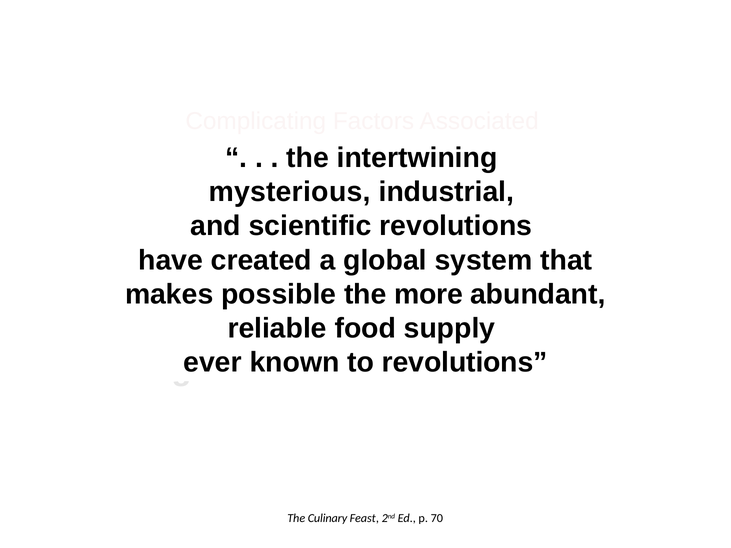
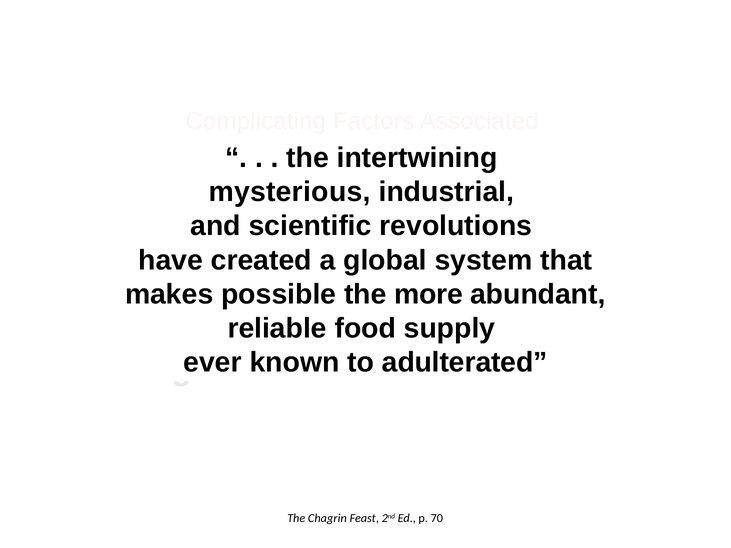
revolutions at (465, 363): revolutions -> adulterated
Culinary: Culinary -> Chagrin
